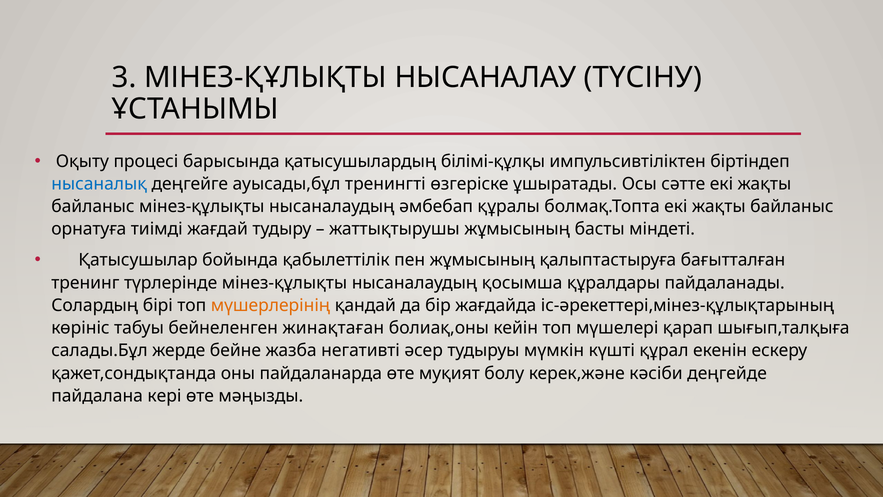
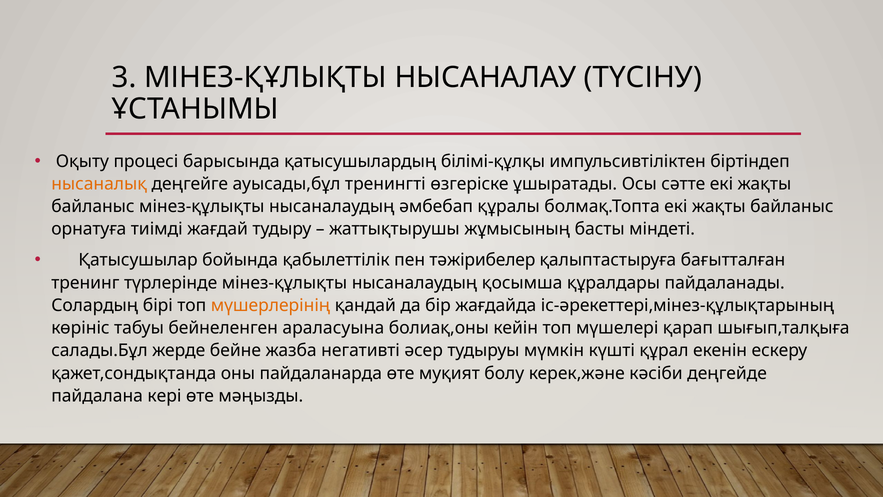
нысаналық colour: blue -> orange
пен жұмысының: жұмысының -> тәжірибелер
жинақтаған: жинақтаған -> араласуына
